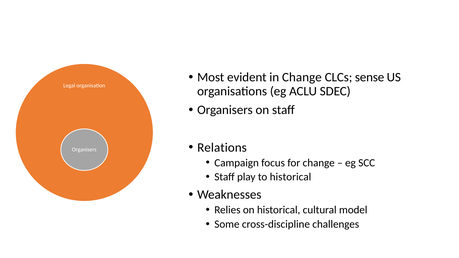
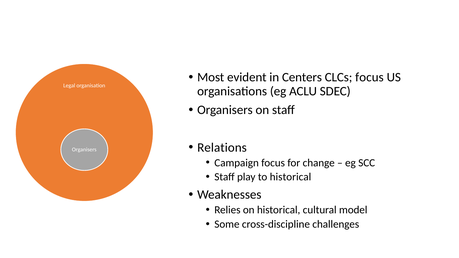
in Change: Change -> Centers
CLCs sense: sense -> focus
